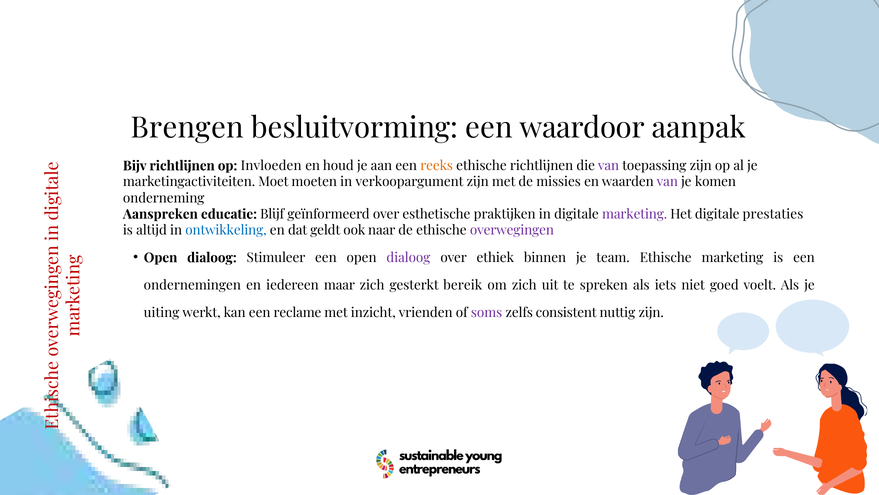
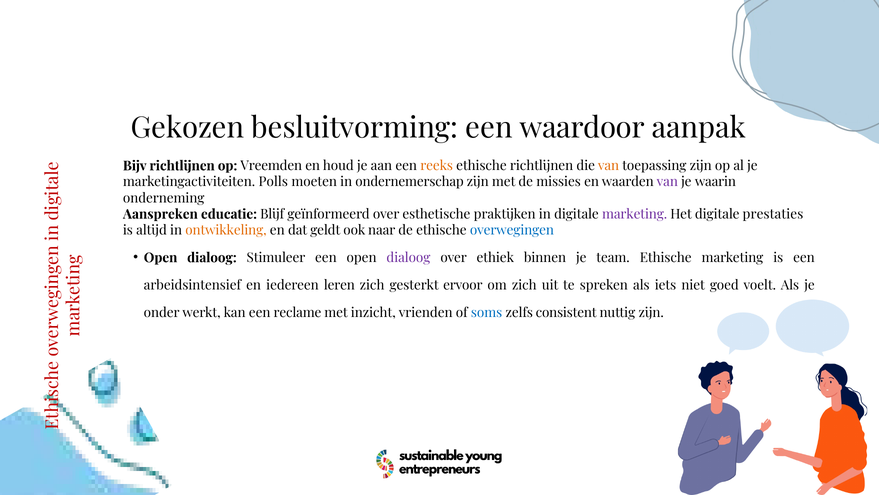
Brengen: Brengen -> Gekozen
Invloeden: Invloeden -> Vreemden
van at (609, 166) colour: purple -> orange
Moet: Moet -> Polls
verkoopargument: verkoopargument -> ondernemerschap
komen: komen -> waarin
ontwikkeling colour: blue -> orange
overwegingen colour: purple -> blue
ondernemingen: ondernemingen -> arbeidsintensief
maar: maar -> leren
bereik: bereik -> ervoor
uiting: uiting -> onder
soms colour: purple -> blue
